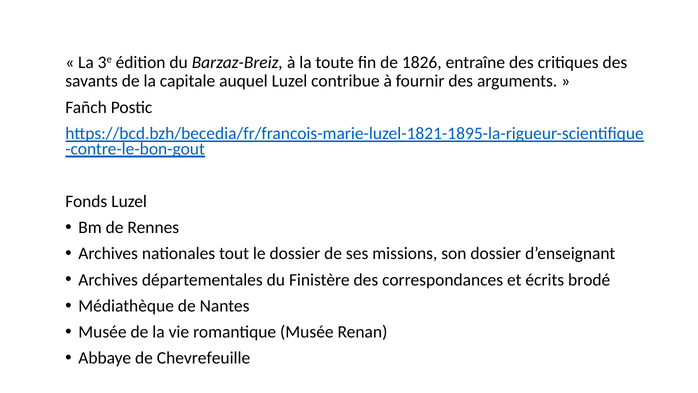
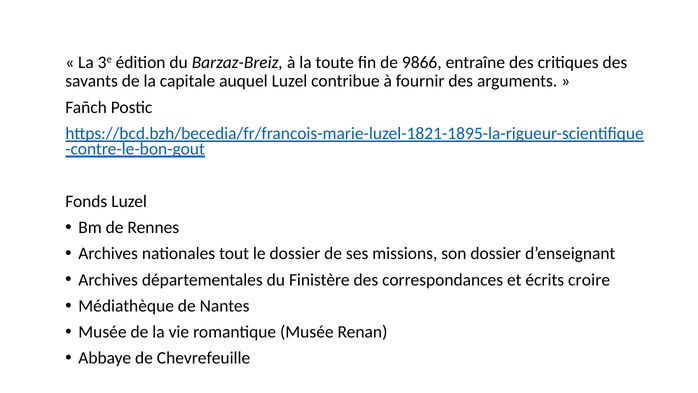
1826: 1826 -> 9866
brodé: brodé -> croire
